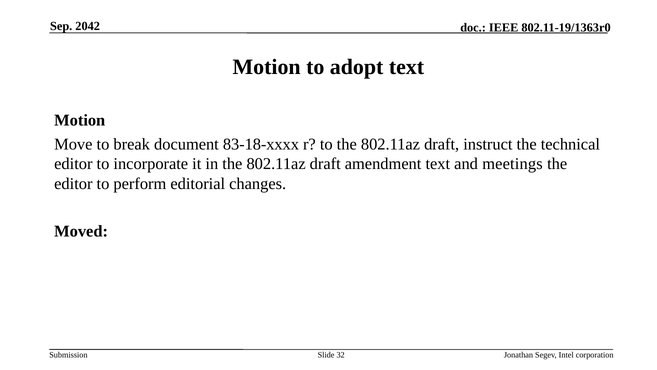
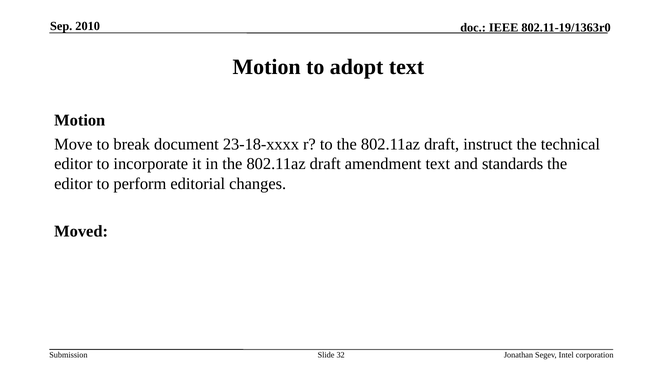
2042: 2042 -> 2010
83-18-xxxx: 83-18-xxxx -> 23-18-xxxx
meetings: meetings -> standards
